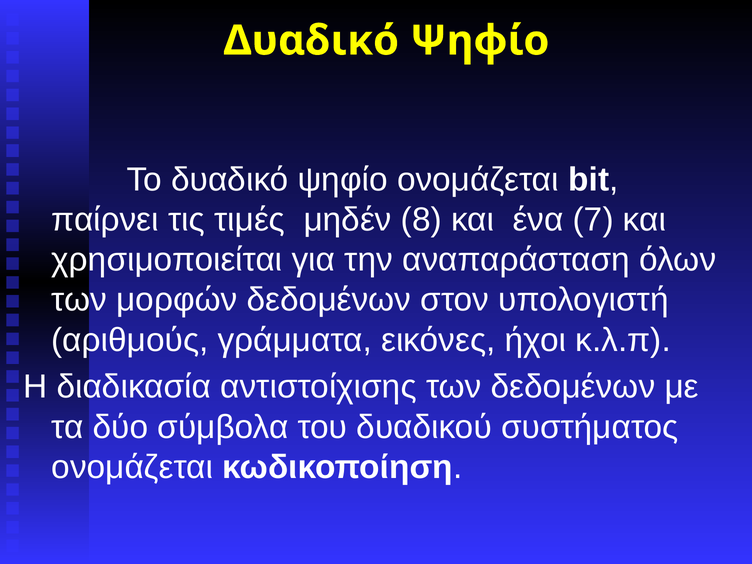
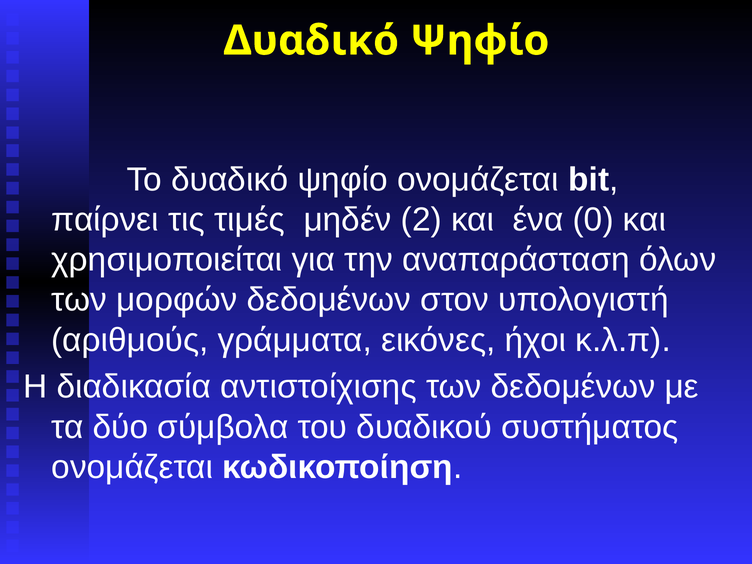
8: 8 -> 2
7: 7 -> 0
